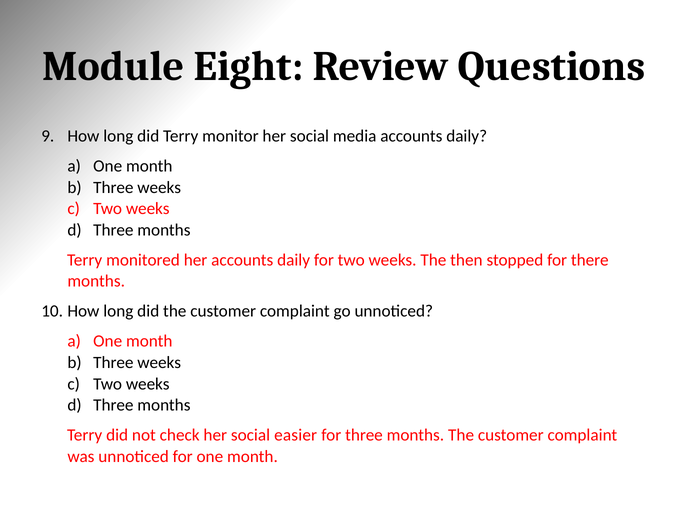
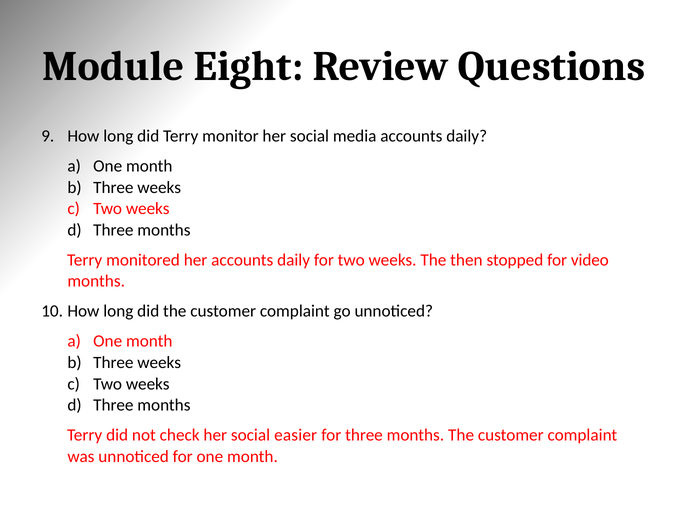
there: there -> video
